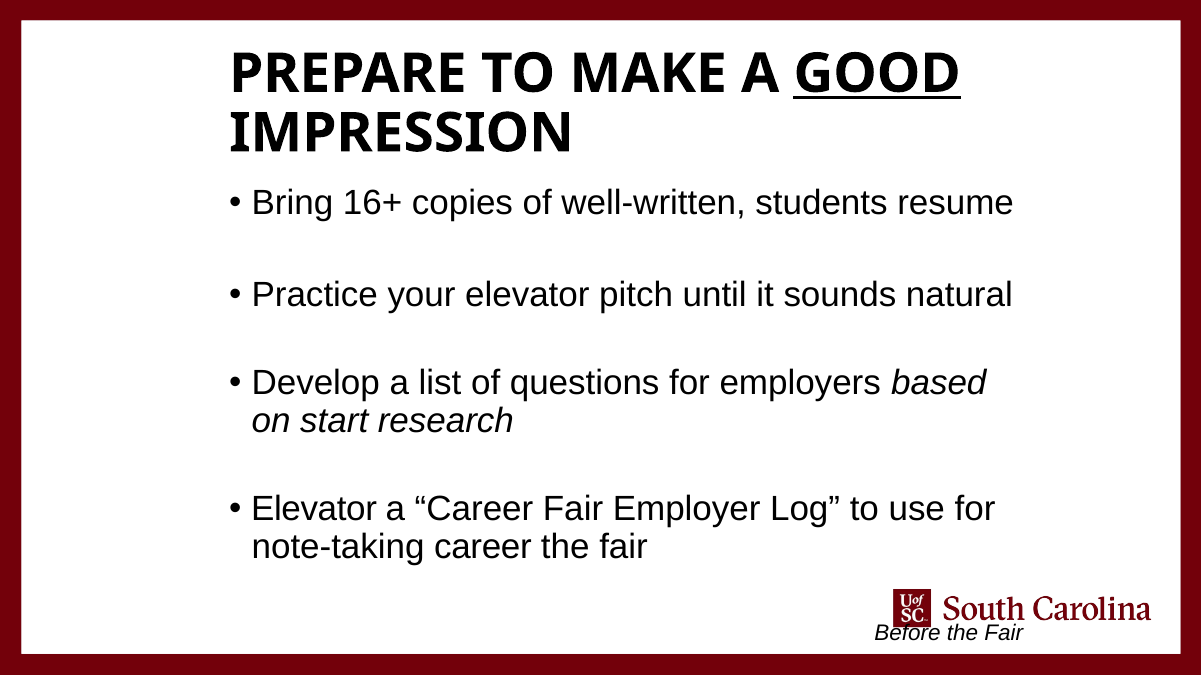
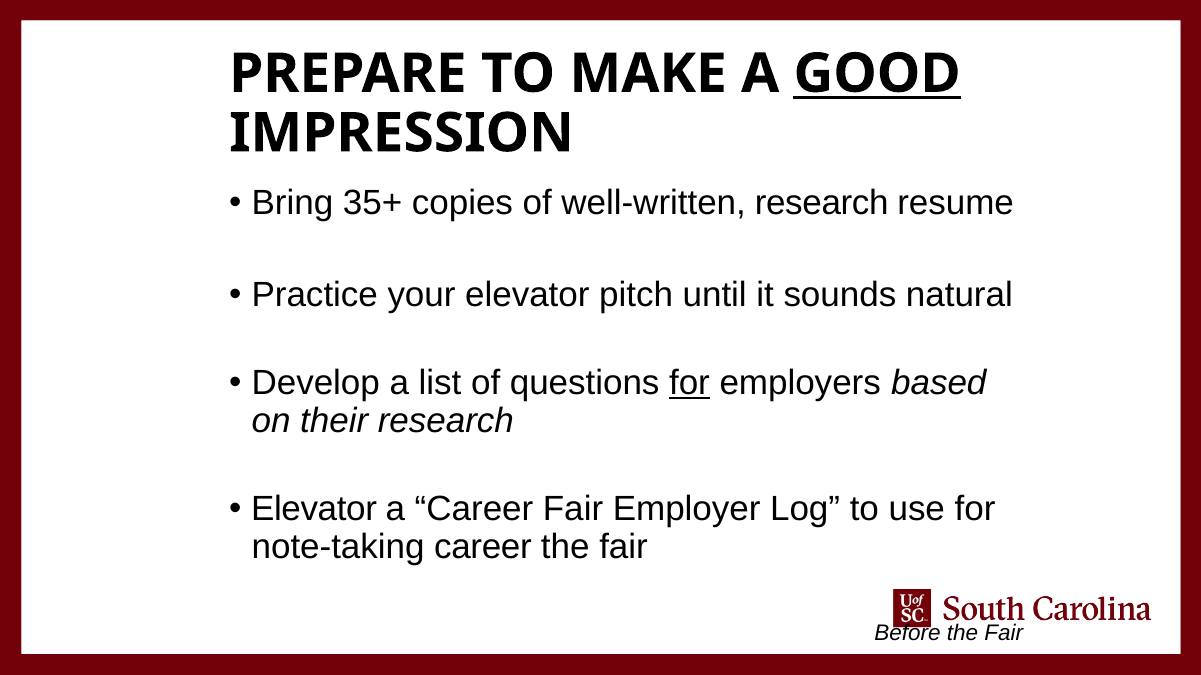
16+: 16+ -> 35+
well-written students: students -> research
for at (690, 384) underline: none -> present
start: start -> their
